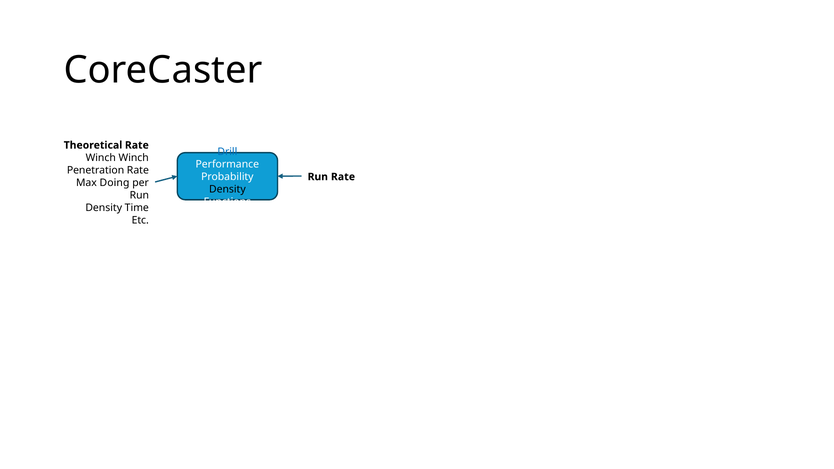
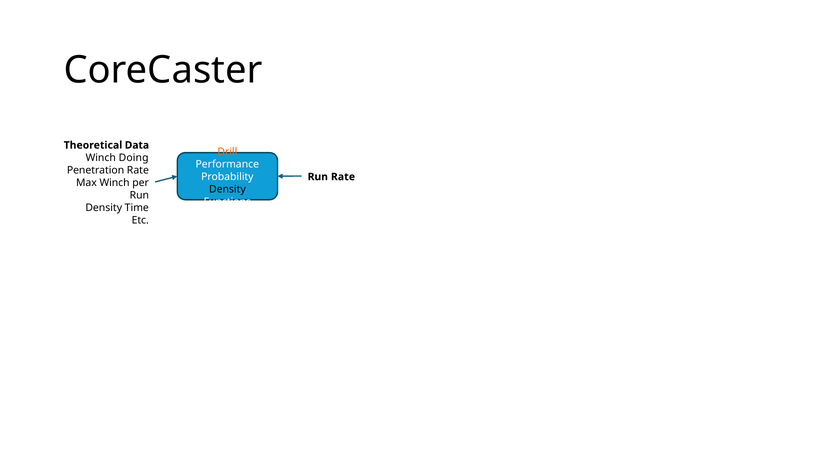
Theoretical Rate: Rate -> Data
Drill colour: blue -> orange
Winch Winch: Winch -> Doing
Max Doing: Doing -> Winch
